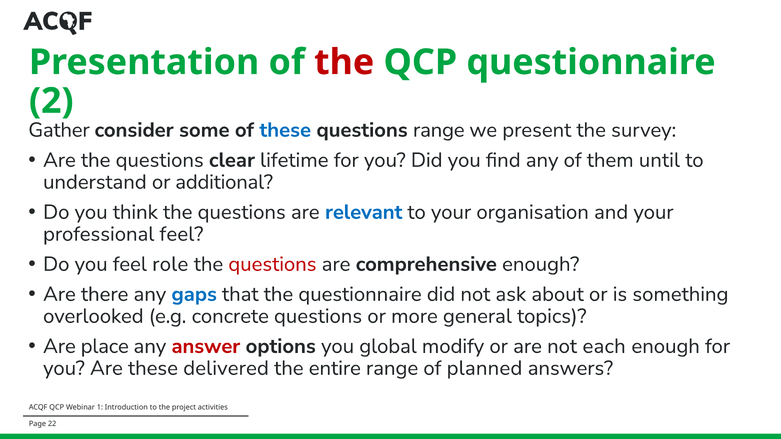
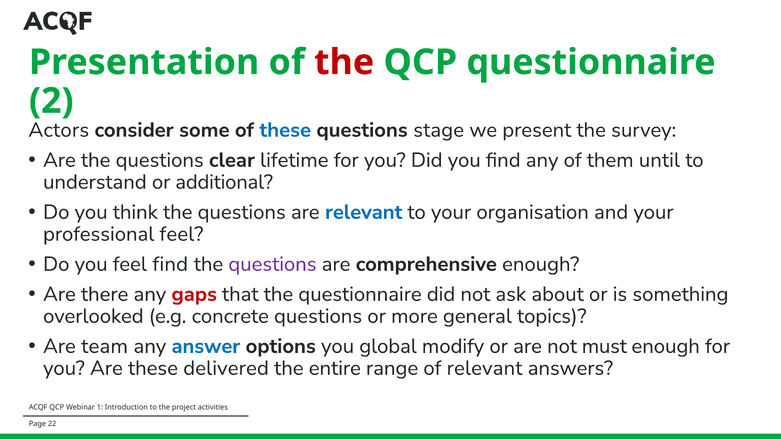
Gather: Gather -> Actors
questions range: range -> stage
feel role: role -> find
questions at (272, 264) colour: red -> purple
gaps colour: blue -> red
place: place -> team
answer colour: red -> blue
each: each -> must
of planned: planned -> relevant
